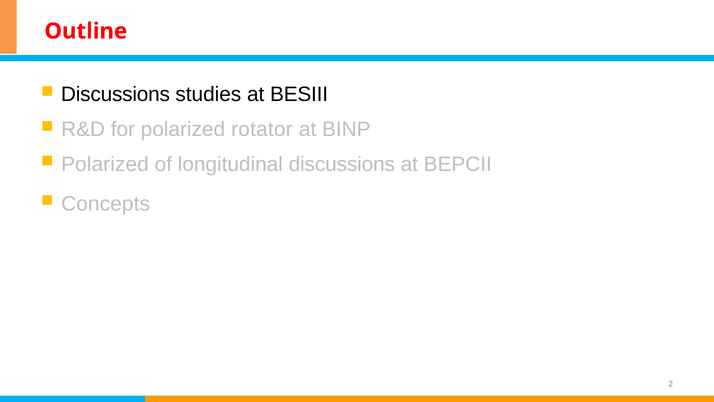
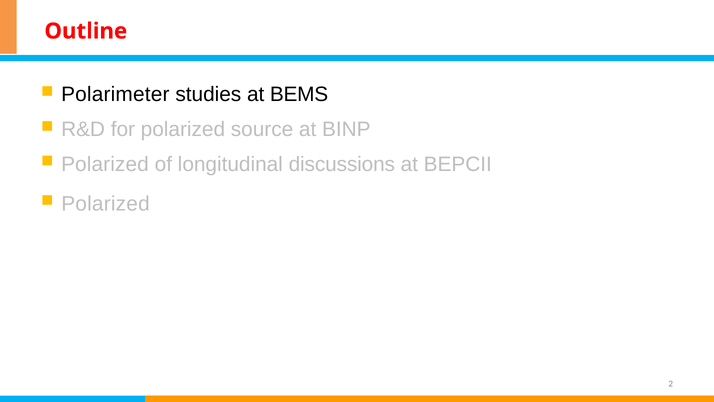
Discussions at (116, 94): Discussions -> Polarimeter
BESIII: BESIII -> BEMS
rotator: rotator -> source
Concepts at (106, 204): Concepts -> Polarized
